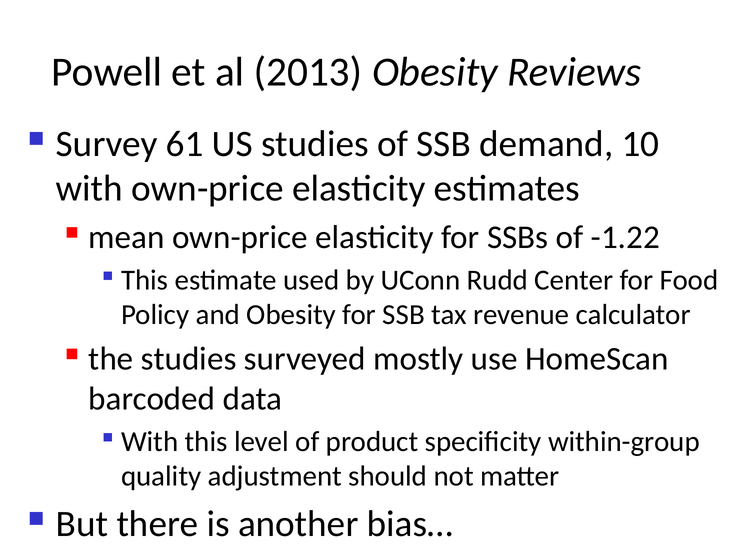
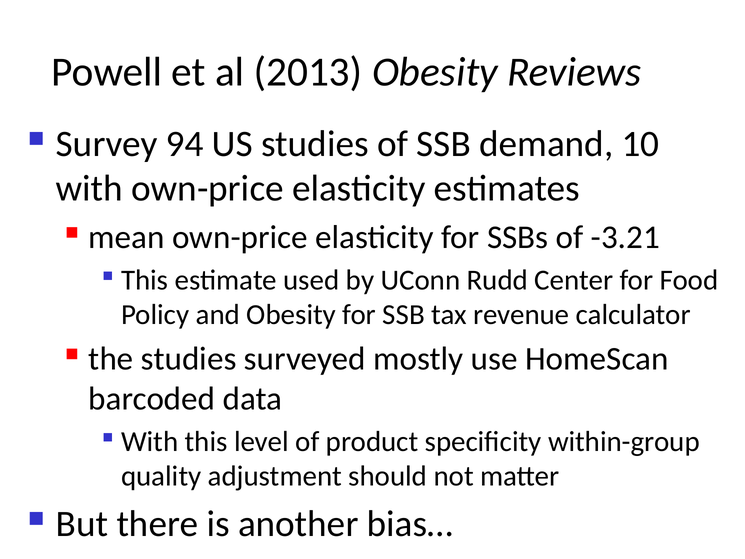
61: 61 -> 94
-1.22: -1.22 -> -3.21
